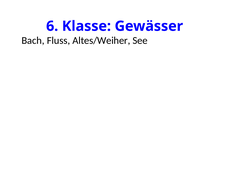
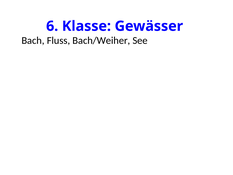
Altes/Weiher: Altes/Weiher -> Bach/Weiher
